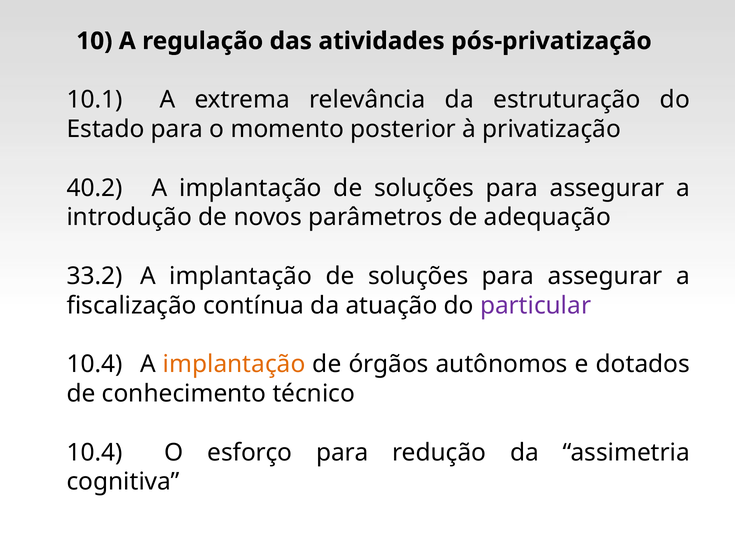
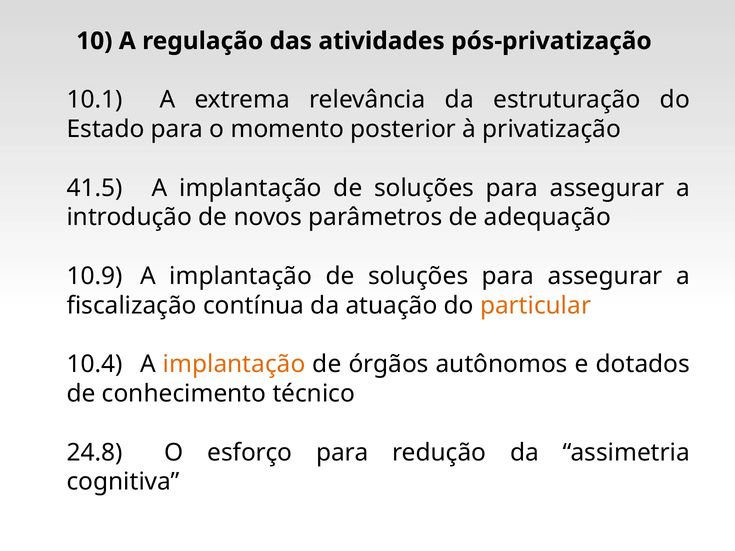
40.2: 40.2 -> 41.5
33.2: 33.2 -> 10.9
particular colour: purple -> orange
10.4 at (95, 453): 10.4 -> 24.8
